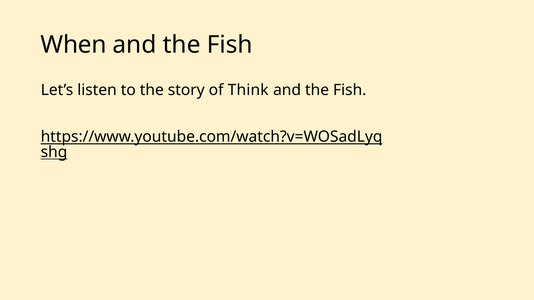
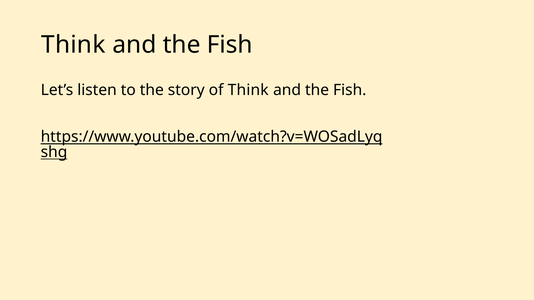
When at (74, 45): When -> Think
